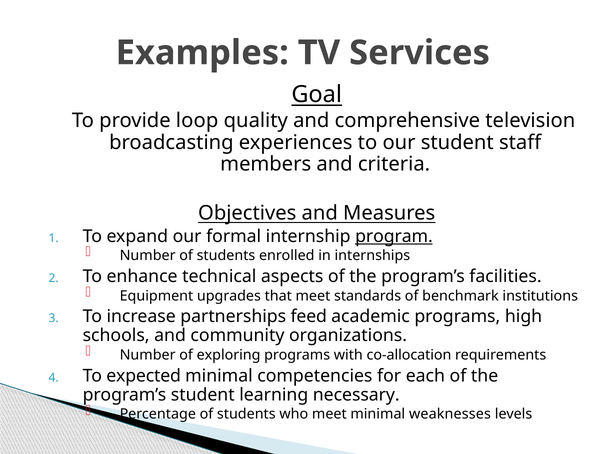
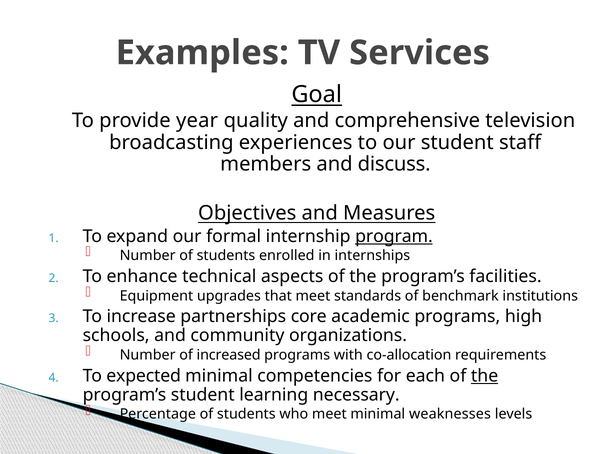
loop: loop -> year
criteria: criteria -> discuss
feed: feed -> core
exploring: exploring -> increased
the at (485, 376) underline: none -> present
